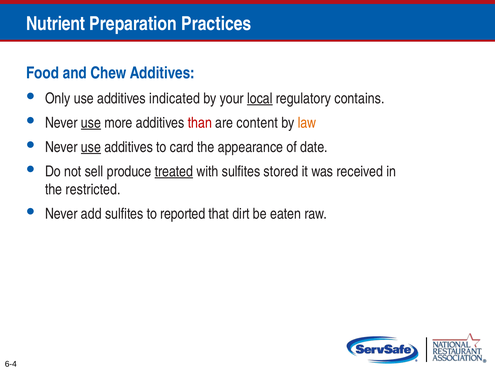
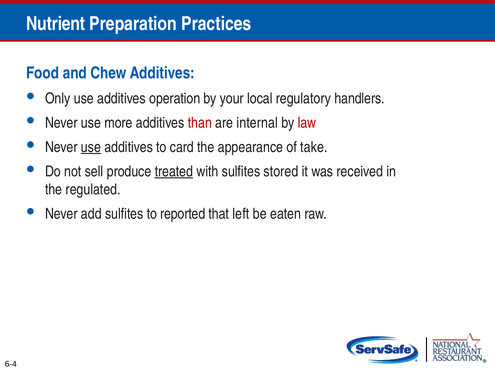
indicated: indicated -> operation
local underline: present -> none
contains: contains -> handlers
use at (91, 123) underline: present -> none
content: content -> internal
law colour: orange -> red
date: date -> take
restricted: restricted -> regulated
dirt: dirt -> left
